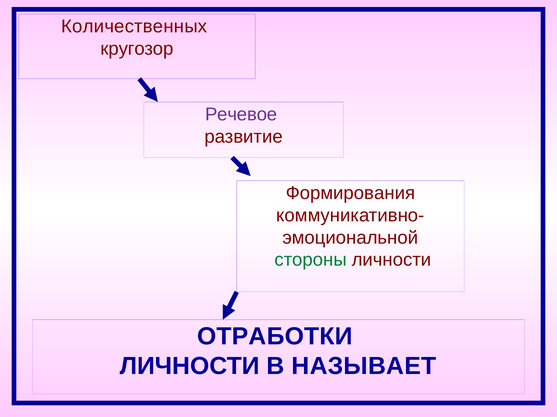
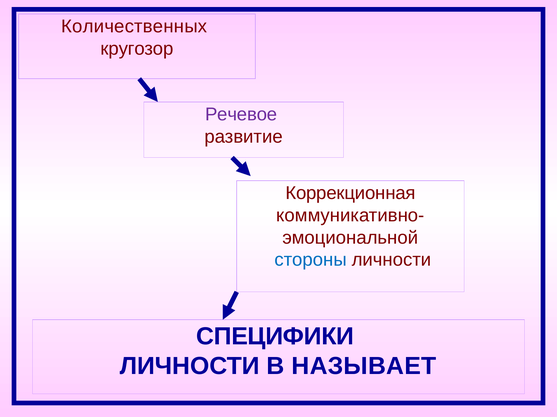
Формирования: Формирования -> Коррекционная
стороны colour: green -> blue
ОТРАБОТКИ: ОТРАБОТКИ -> СПЕЦИФИКИ
